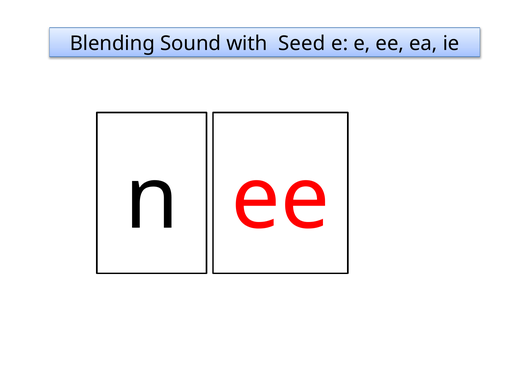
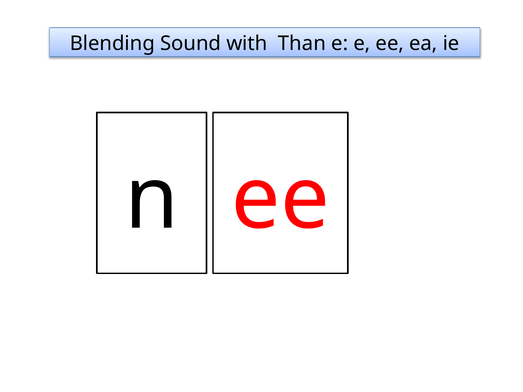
Seed: Seed -> Than
